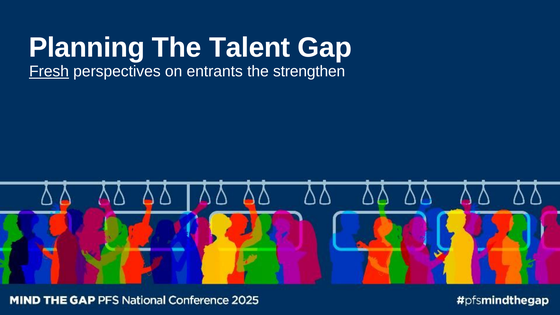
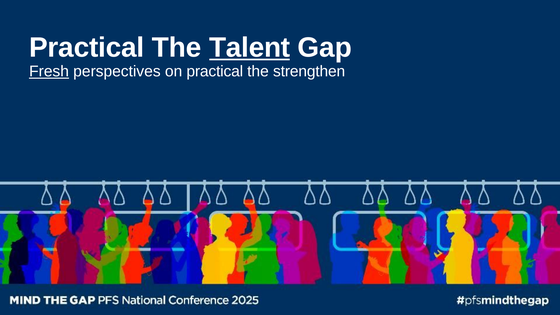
Planning at (87, 48): Planning -> Practical
Talent underline: none -> present
on entrants: entrants -> practical
